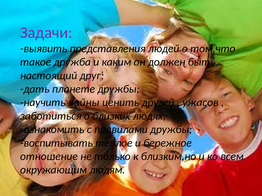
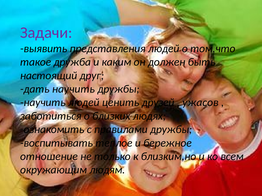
дать планете: планете -> научить
научить войны: войны -> людей
